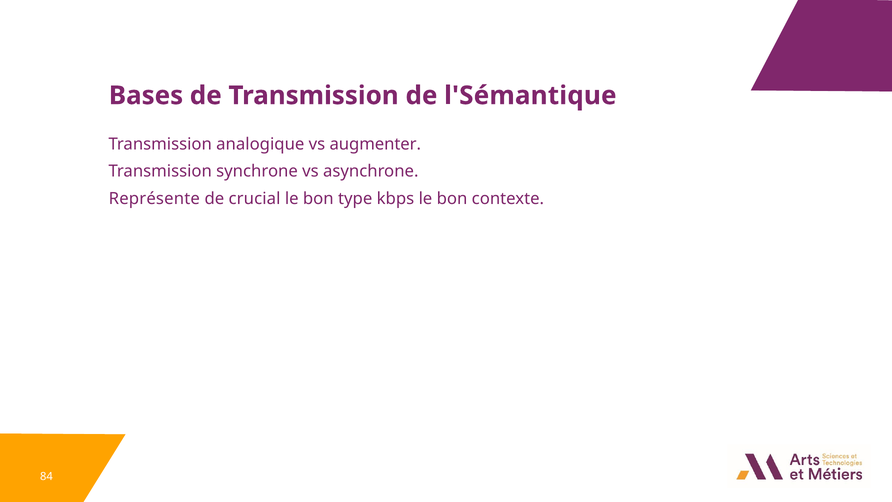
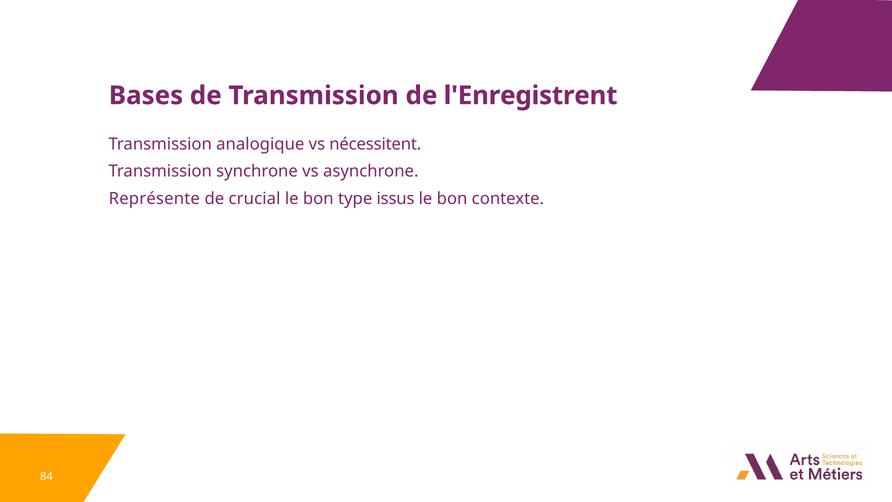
l'Sémantique: l'Sémantique -> l'Enregistrent
augmenter: augmenter -> nécessitent
kbps: kbps -> issus
